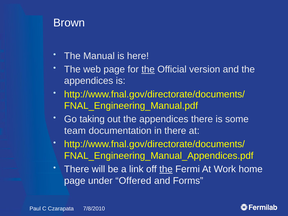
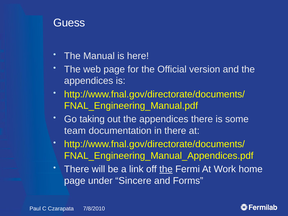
Brown: Brown -> Guess
the at (148, 69) underline: present -> none
Offered: Offered -> Sincere
